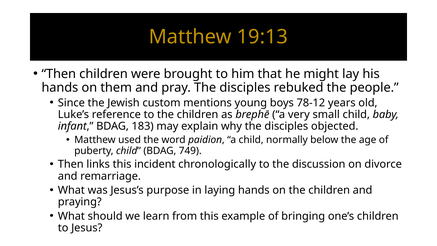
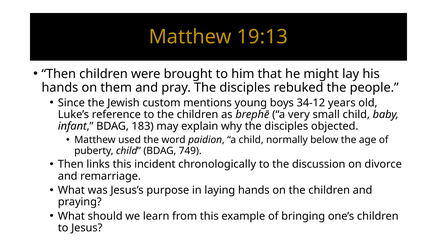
78-12: 78-12 -> 34-12
